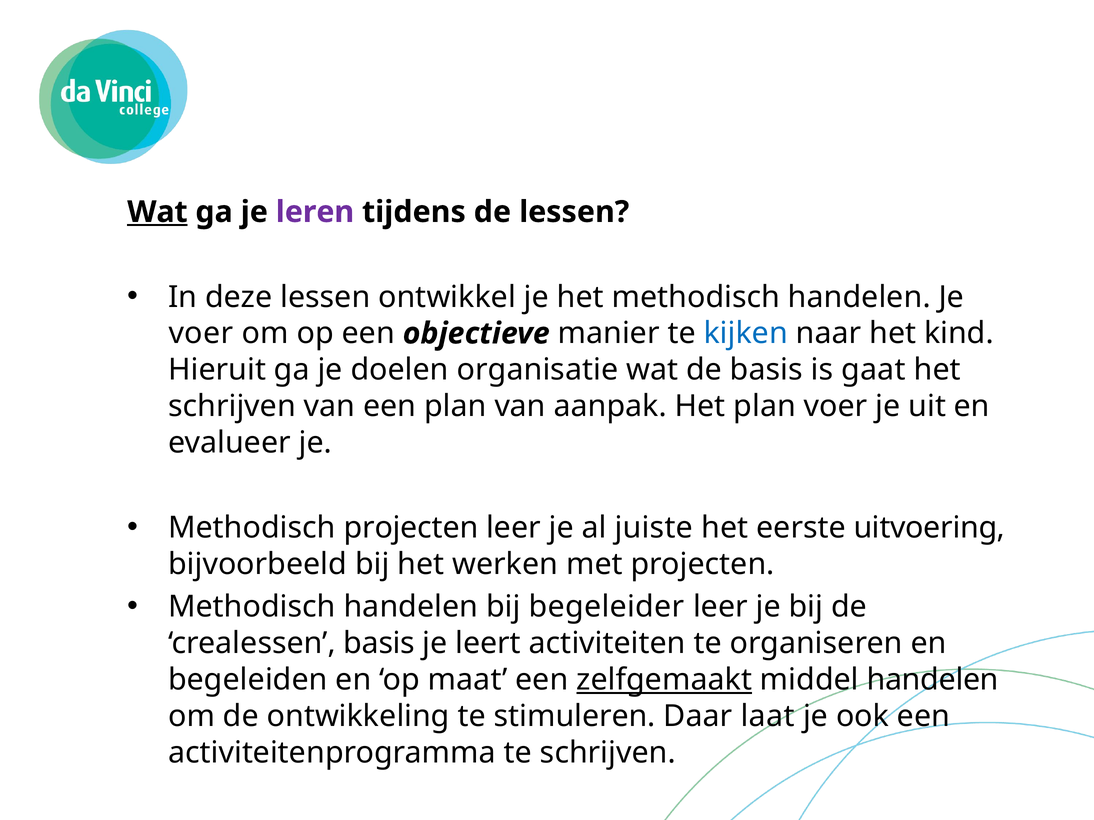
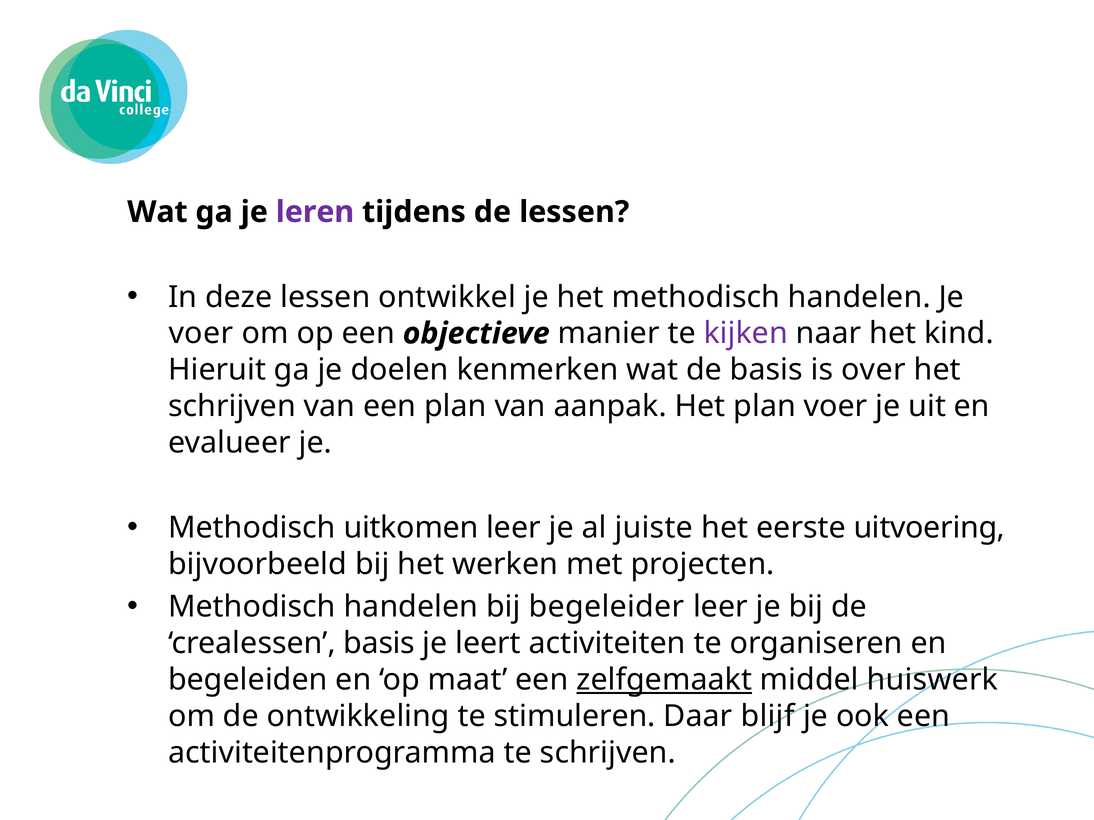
Wat at (157, 212) underline: present -> none
kijken colour: blue -> purple
organisatie: organisatie -> kenmerken
gaat: gaat -> over
Methodisch projecten: projecten -> uitkomen
middel handelen: handelen -> huiswerk
laat: laat -> blijf
